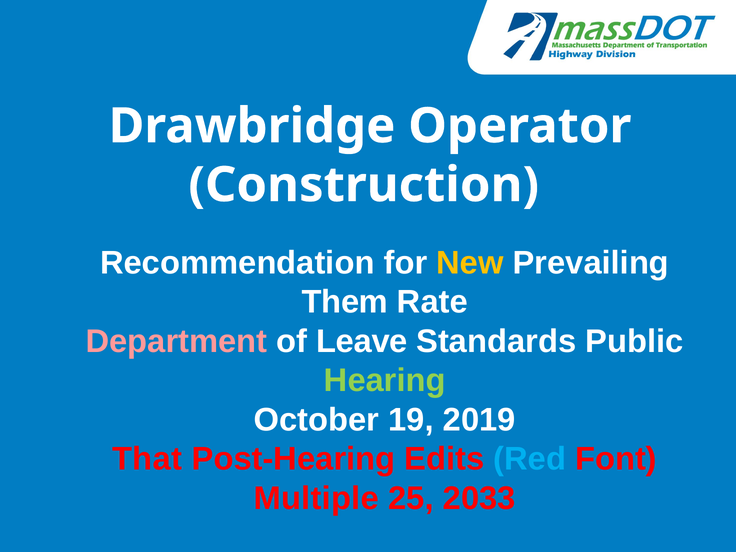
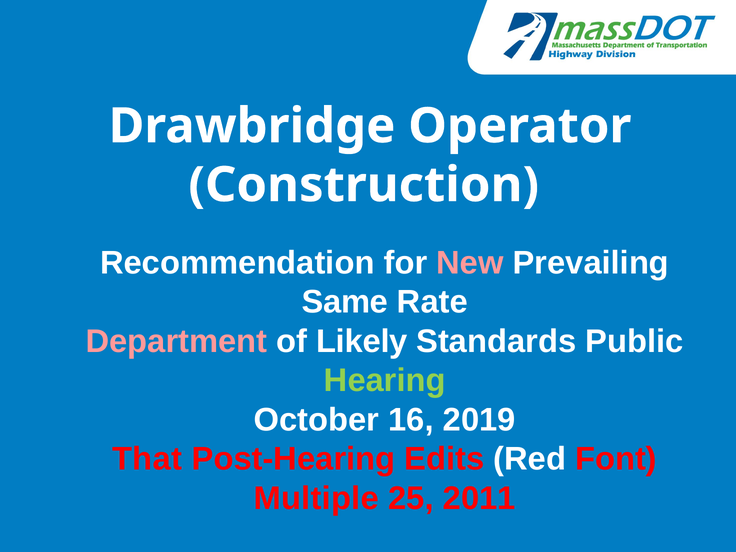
New colour: yellow -> pink
Them: Them -> Same
Leave: Leave -> Likely
19: 19 -> 16
Red colour: light blue -> white
2033: 2033 -> 2011
